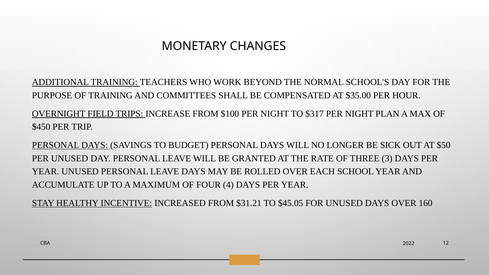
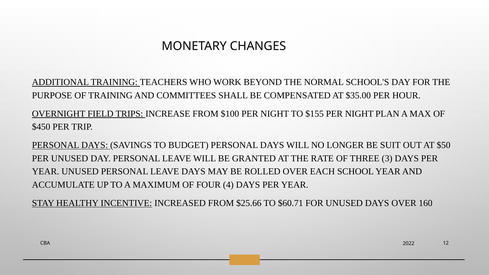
$317: $317 -> $155
SICK: SICK -> SUIT
$31.21: $31.21 -> $25.66
$45.05: $45.05 -> $60.71
